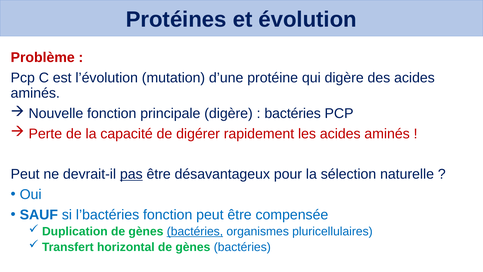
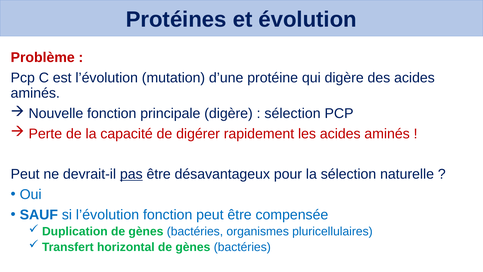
bactéries at (293, 113): bactéries -> sélection
si l’bactéries: l’bactéries -> l’évolution
bactéries at (195, 231) underline: present -> none
